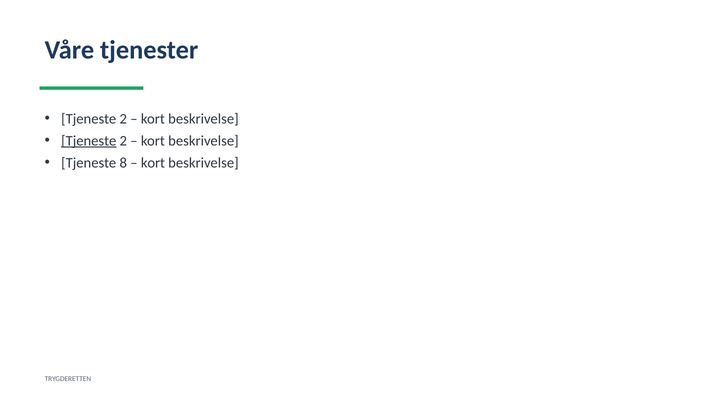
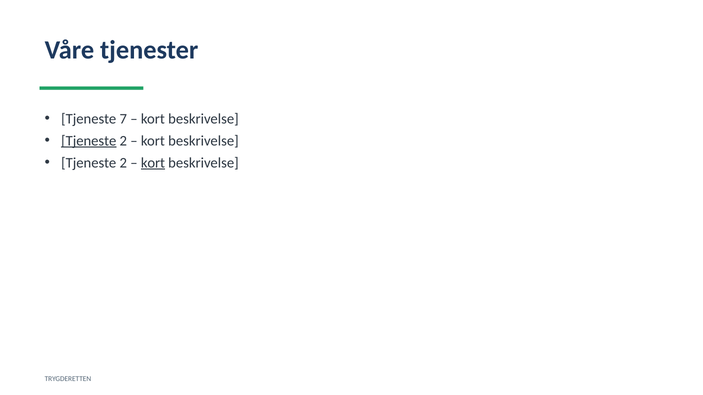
2 at (123, 119): 2 -> 7
8 at (123, 163): 8 -> 2
kort at (153, 163) underline: none -> present
